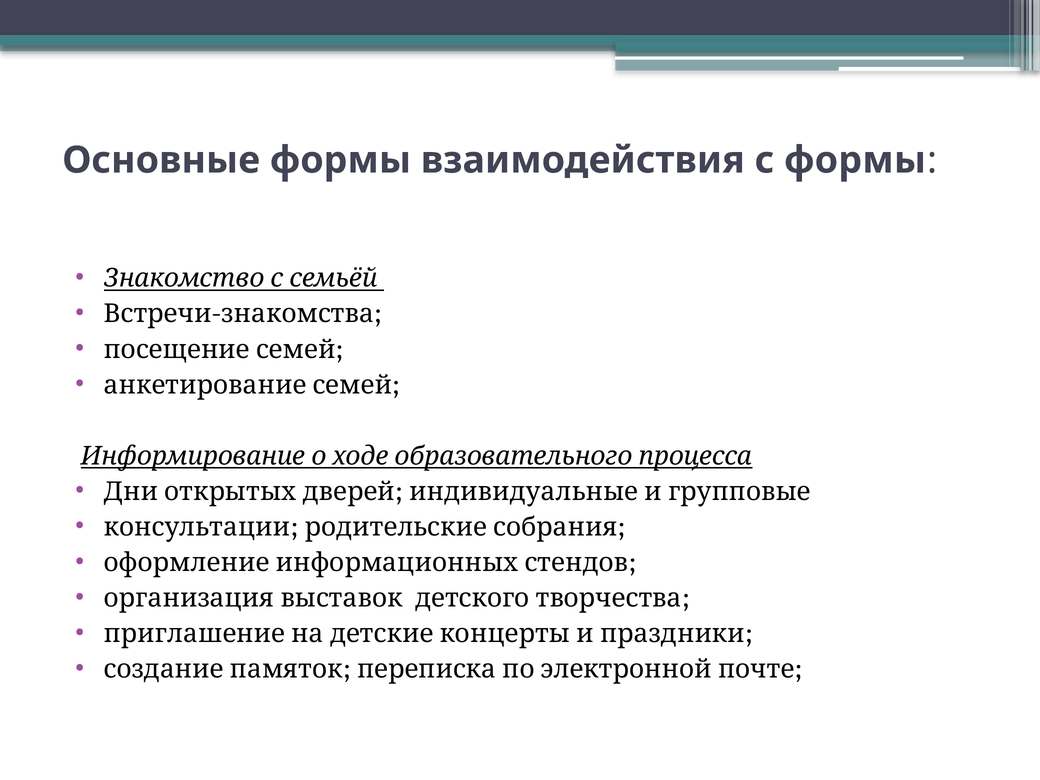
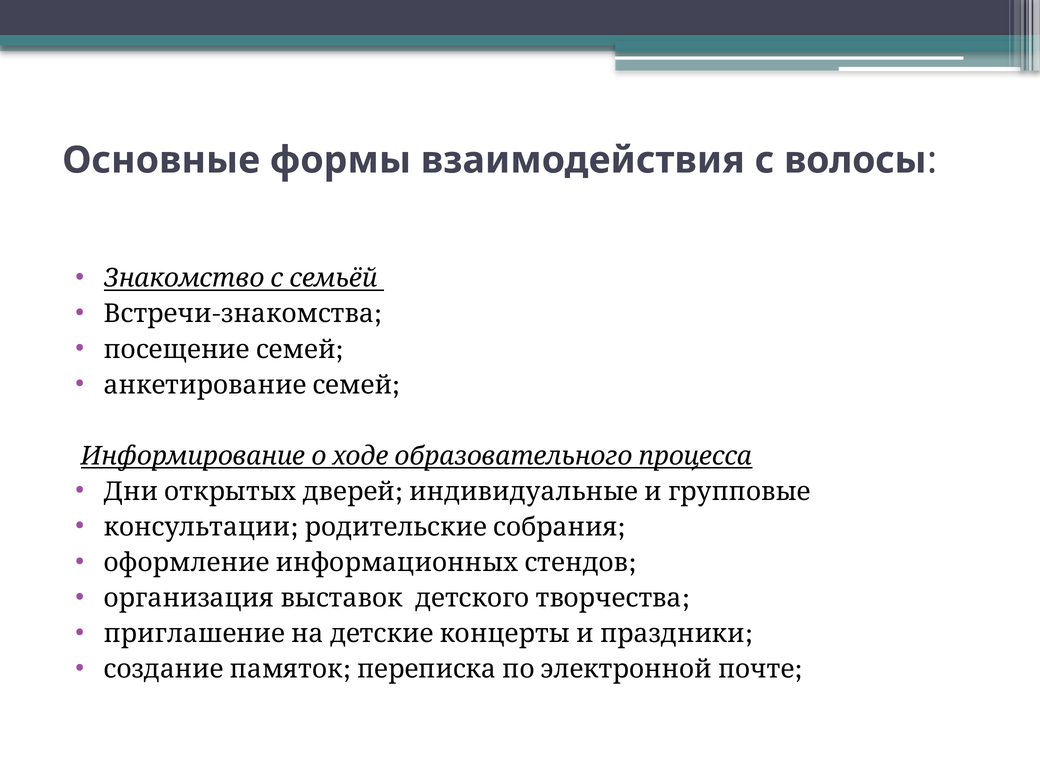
с формы: формы -> волосы
